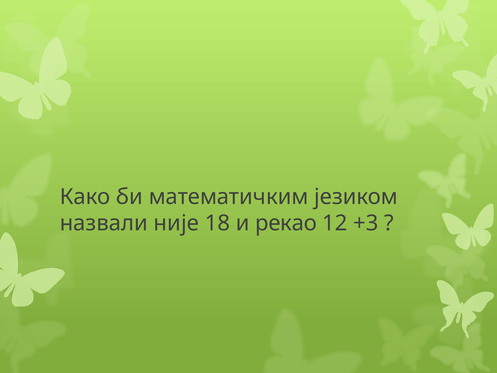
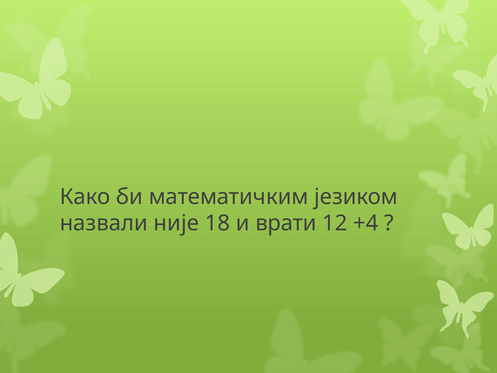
рекао: рекао -> врати
+3: +3 -> +4
